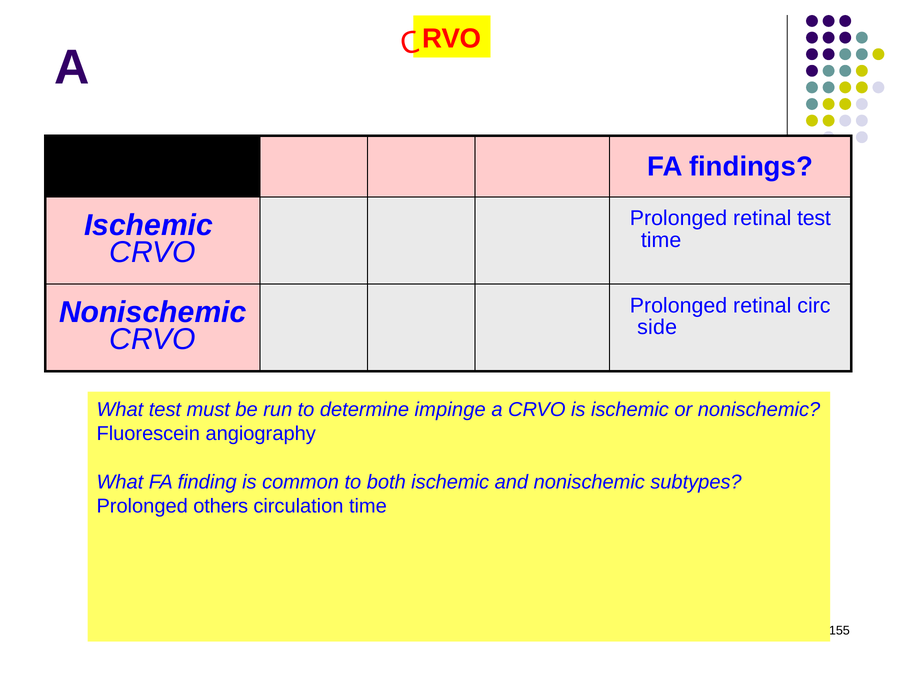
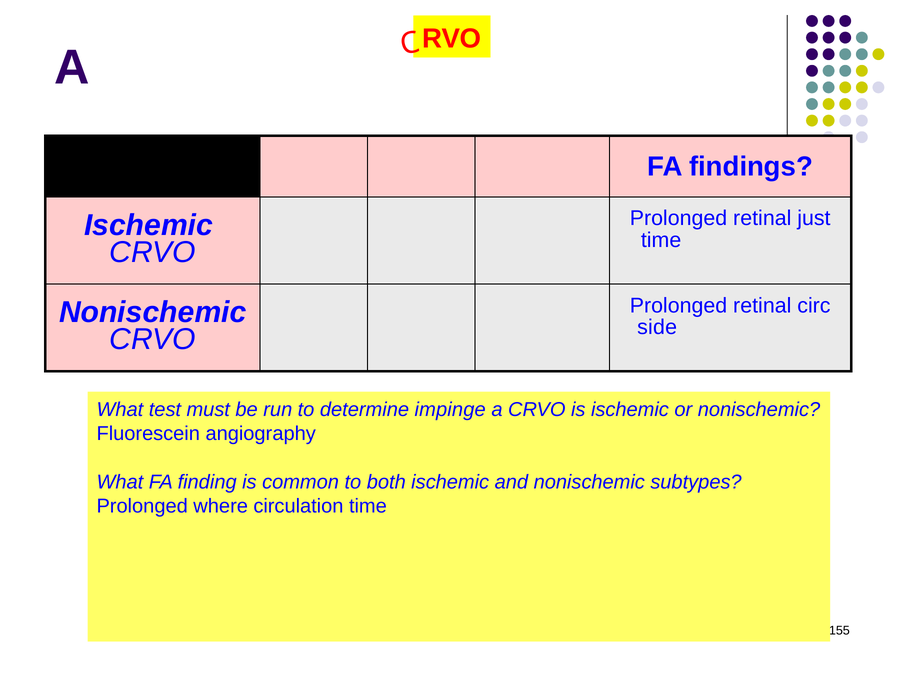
retinal test: test -> just
others: others -> where
